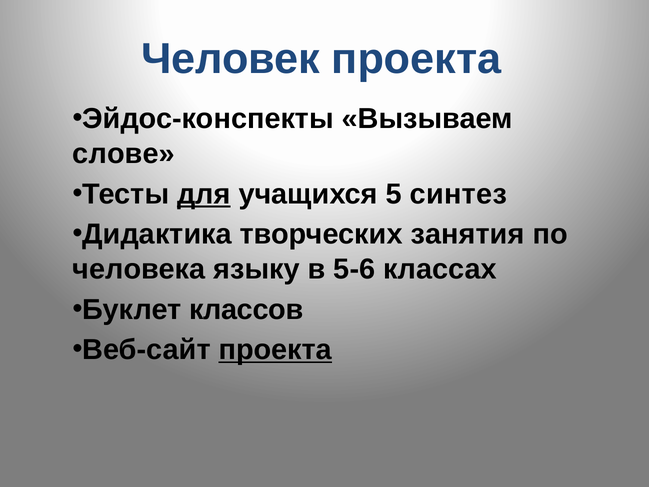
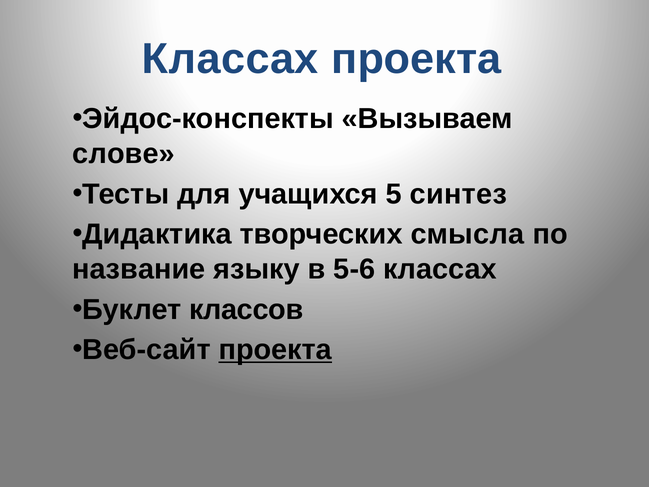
Человек at (231, 59): Человек -> Классах
для underline: present -> none
занятия: занятия -> смысла
человека: человека -> название
